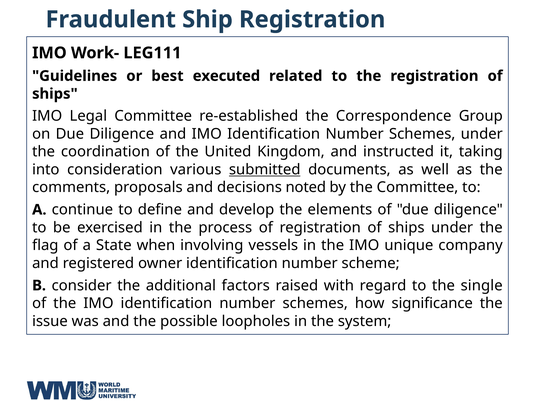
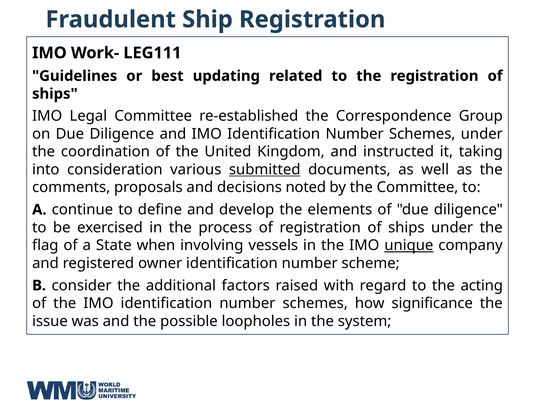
executed: executed -> updating
unique underline: none -> present
single: single -> acting
